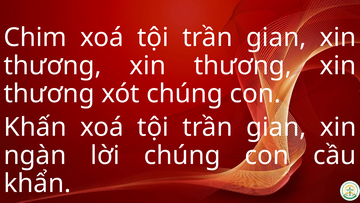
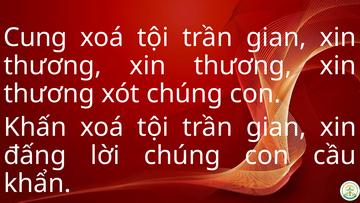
Chim: Chim -> Cung
ngàn: ngàn -> đấng
